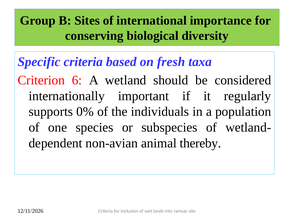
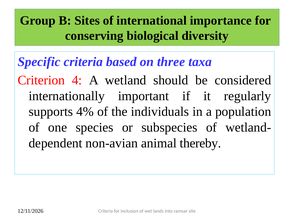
fresh: fresh -> three
6: 6 -> 4
0%: 0% -> 4%
